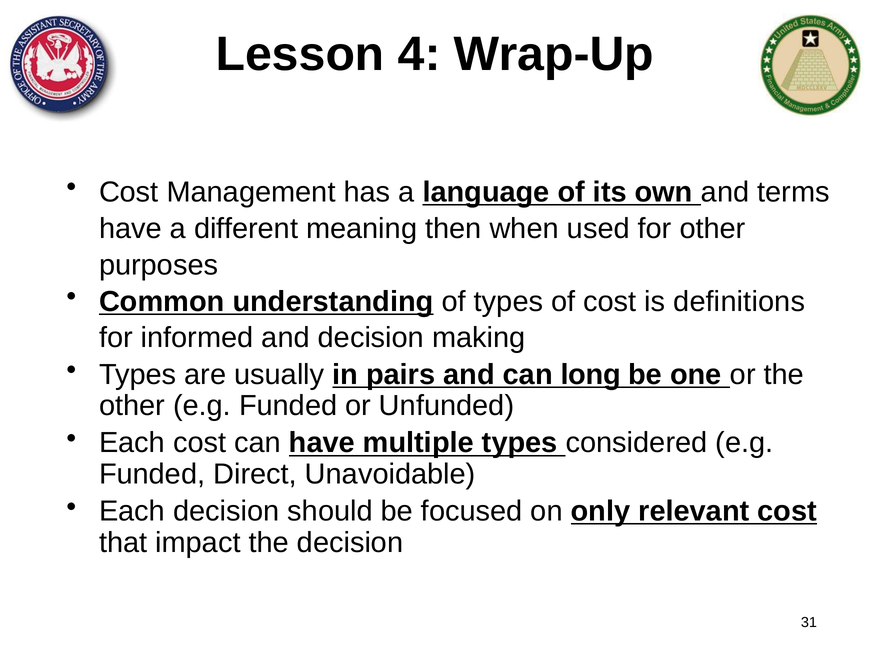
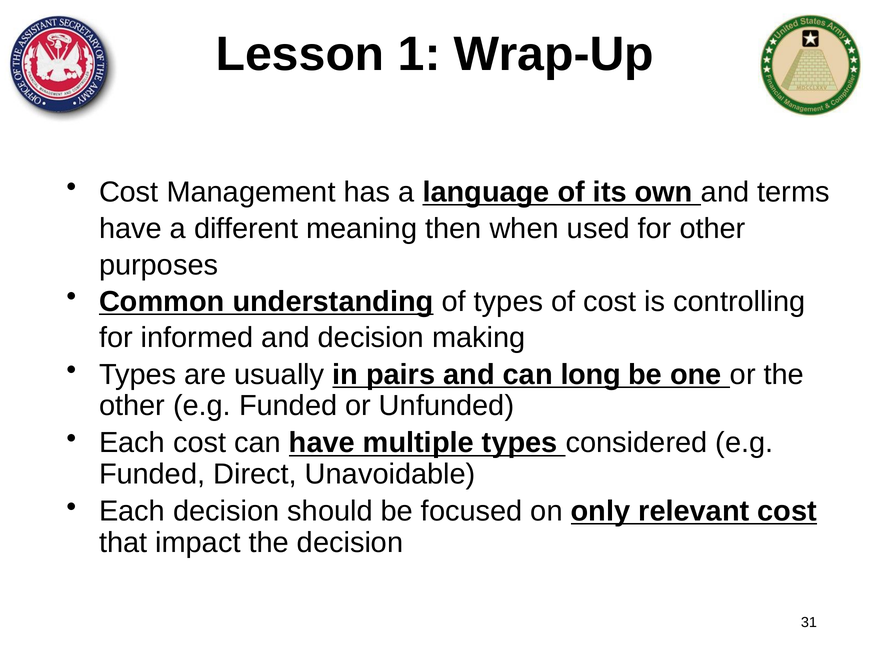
4: 4 -> 1
definitions: definitions -> controlling
